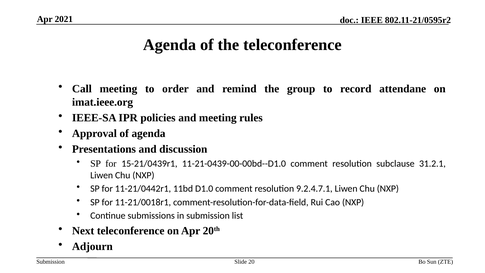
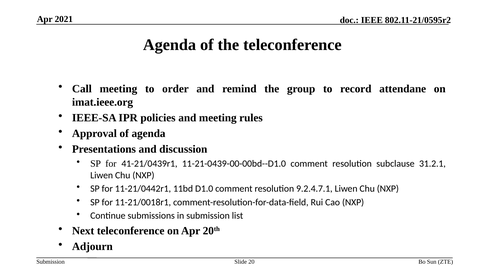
15-21/0439r1: 15-21/0439r1 -> 41-21/0439r1
